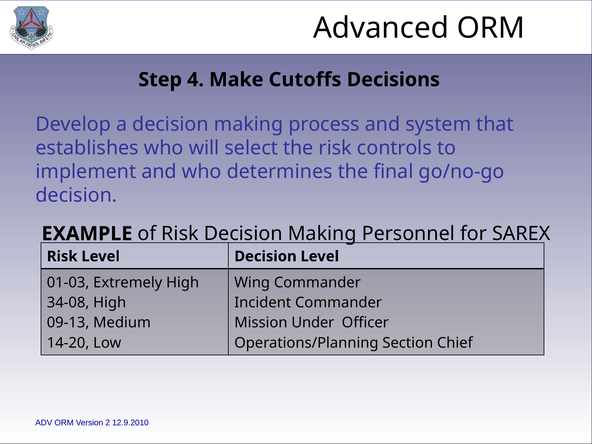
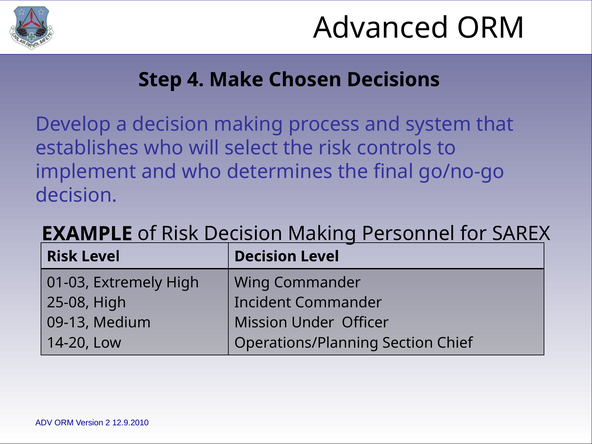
Cutoffs: Cutoffs -> Chosen
34-08: 34-08 -> 25-08
